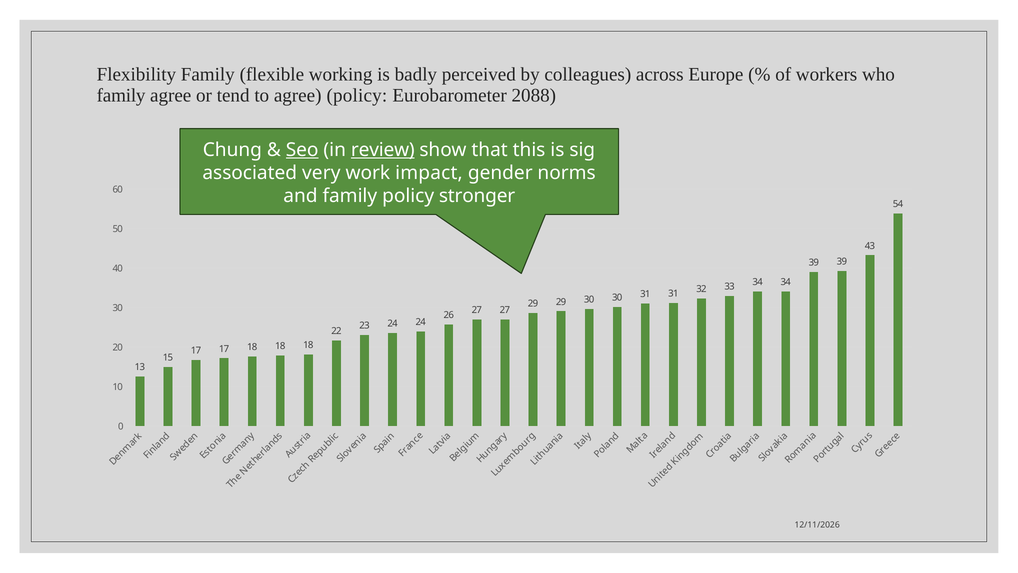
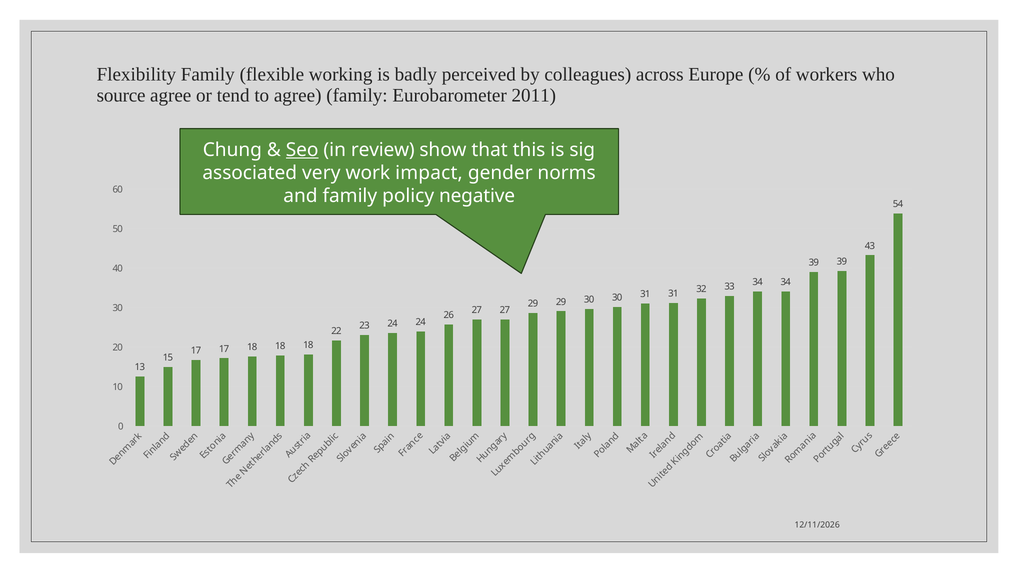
family at (121, 95): family -> source
agree policy: policy -> family
2088: 2088 -> 2011
review underline: present -> none
stronger: stronger -> negative
